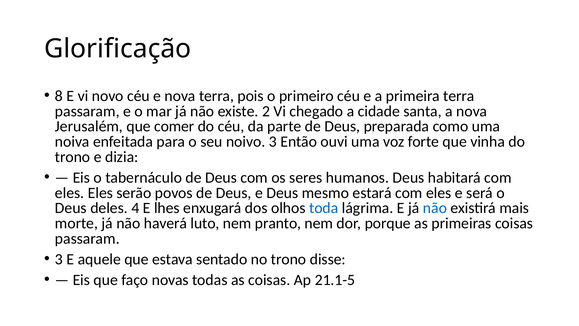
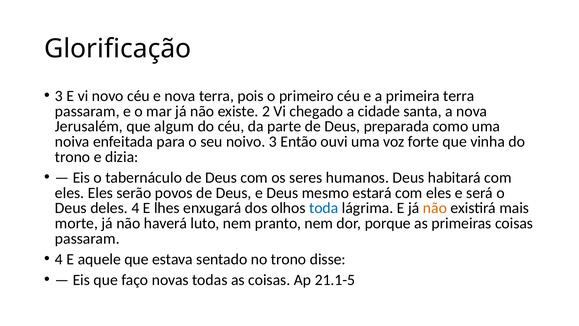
8 at (59, 96): 8 -> 3
comer: comer -> algum
não at (435, 208) colour: blue -> orange
3 at (59, 259): 3 -> 4
